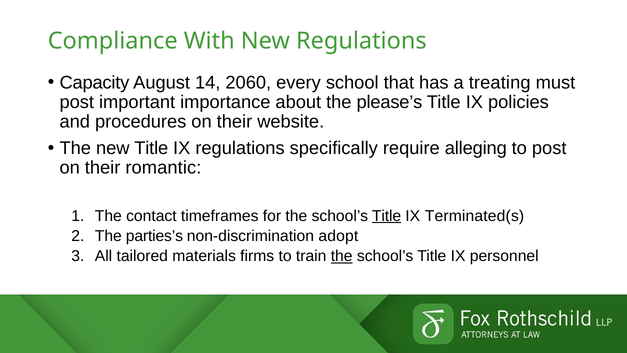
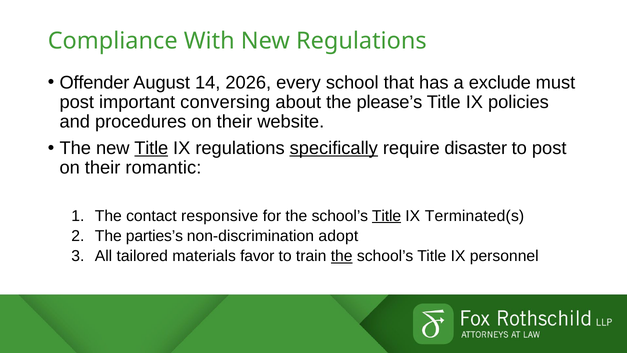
Capacity: Capacity -> Offender
2060: 2060 -> 2026
treating: treating -> exclude
importance: importance -> conversing
Title at (151, 148) underline: none -> present
specifically underline: none -> present
alleging: alleging -> disaster
timeframes: timeframes -> responsive
firms: firms -> favor
